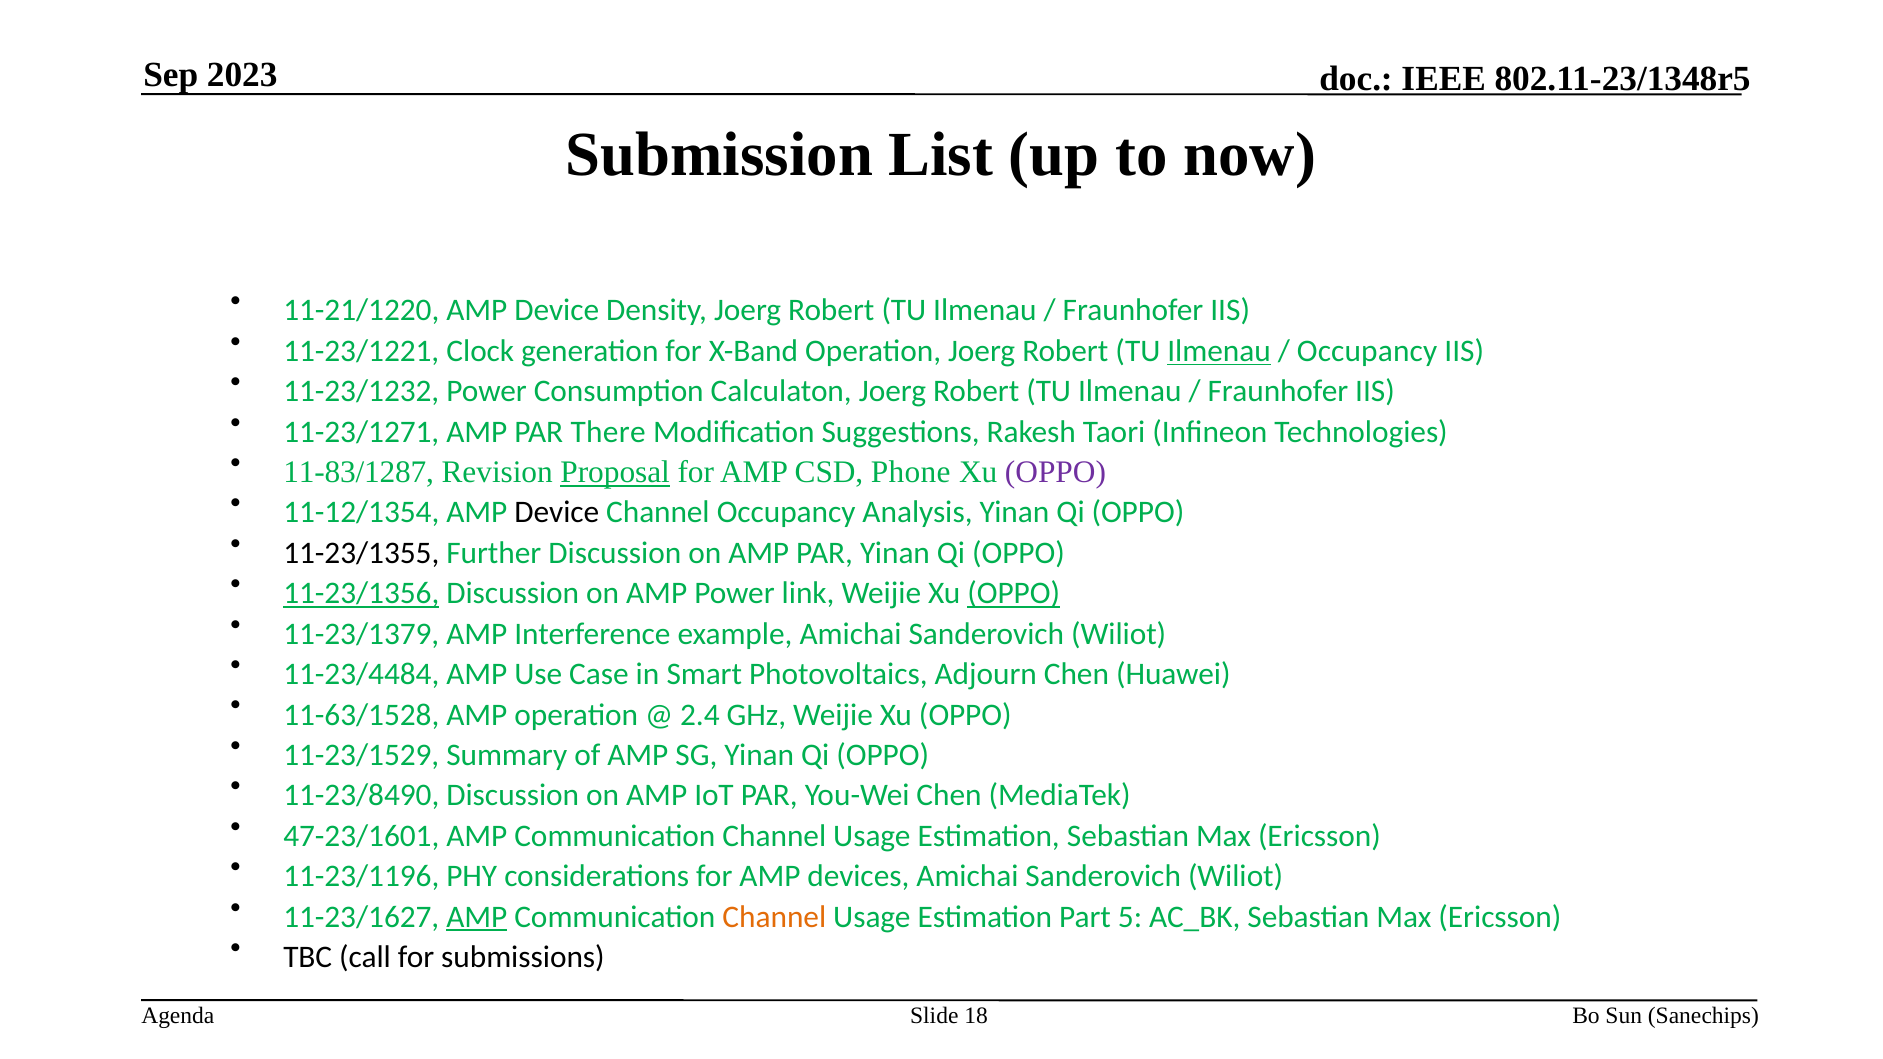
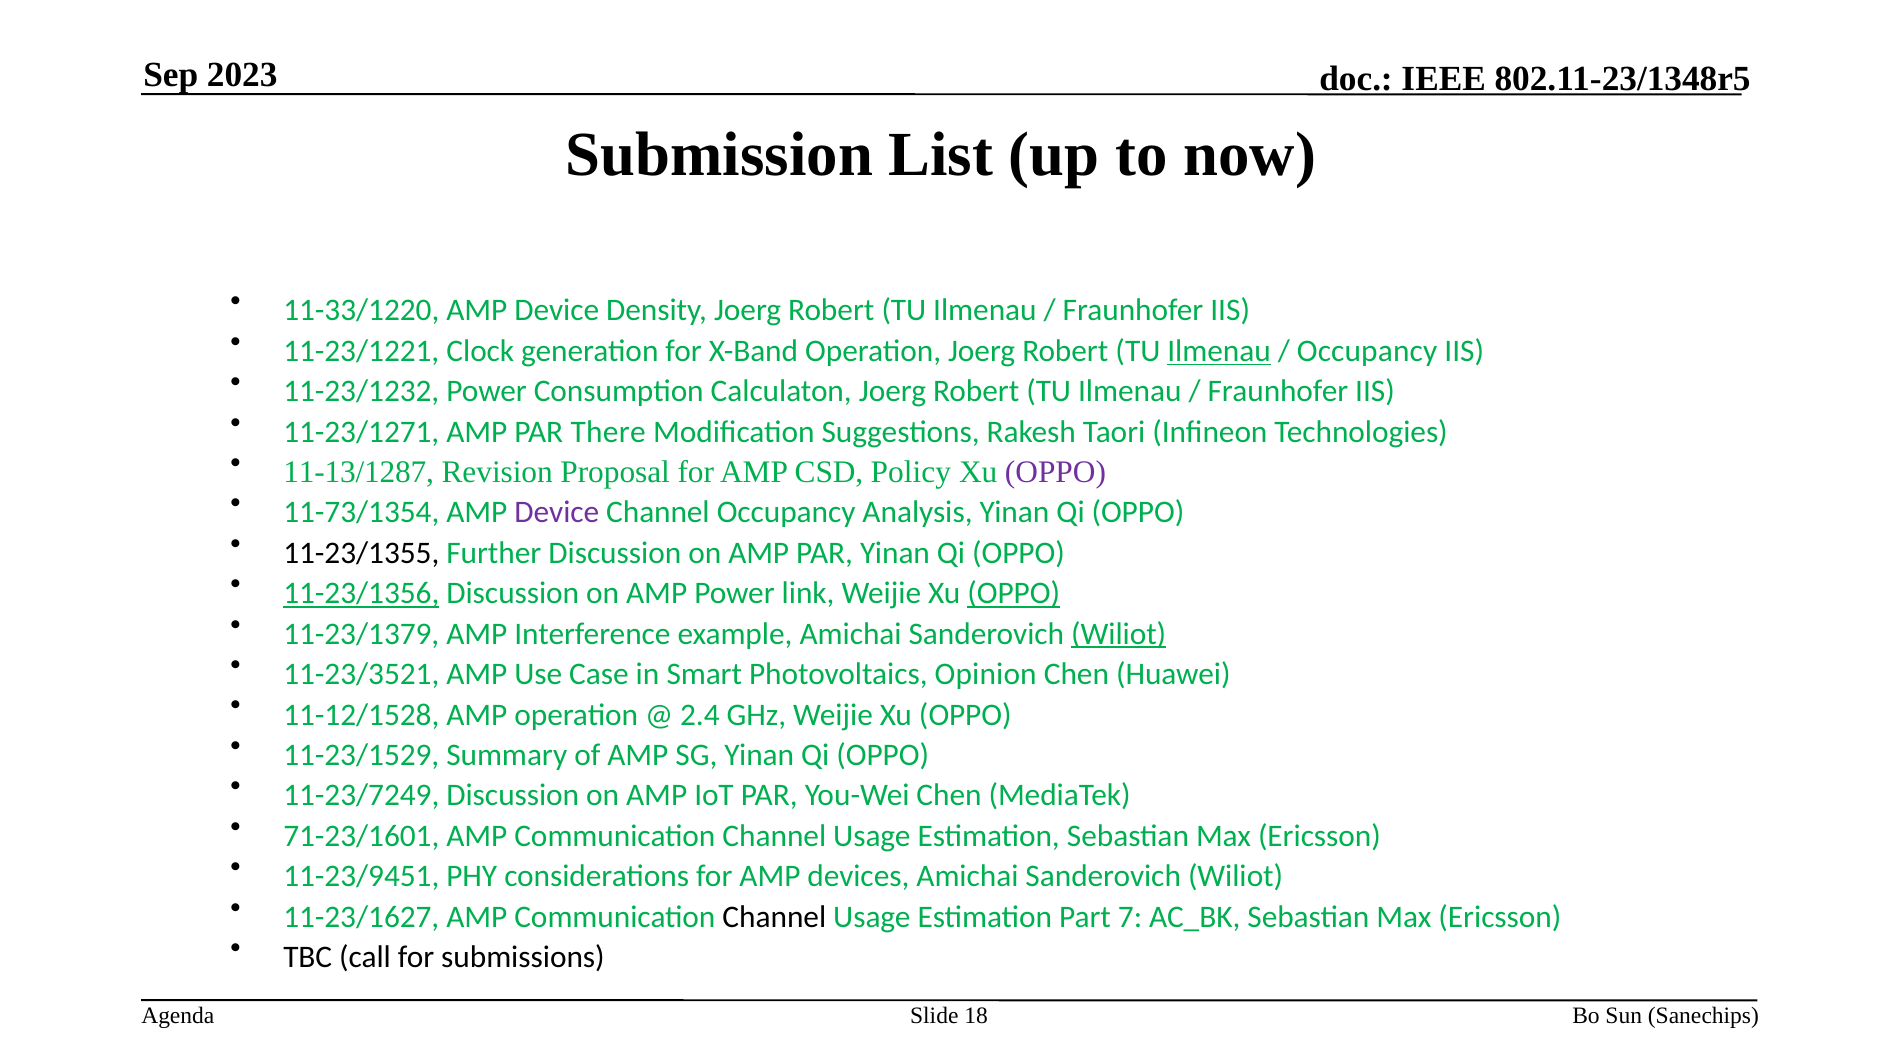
11-21/1220: 11-21/1220 -> 11-33/1220
11-83/1287: 11-83/1287 -> 11-13/1287
Proposal underline: present -> none
Phone: Phone -> Policy
11-12/1354: 11-12/1354 -> 11-73/1354
Device at (557, 513) colour: black -> purple
Wiliot at (1119, 634) underline: none -> present
11-23/4484: 11-23/4484 -> 11-23/3521
Adjourn: Adjourn -> Opinion
11-63/1528: 11-63/1528 -> 11-12/1528
11-23/8490: 11-23/8490 -> 11-23/7249
47-23/1601: 47-23/1601 -> 71-23/1601
11-23/1196: 11-23/1196 -> 11-23/9451
AMP at (477, 917) underline: present -> none
Channel at (774, 917) colour: orange -> black
5: 5 -> 7
